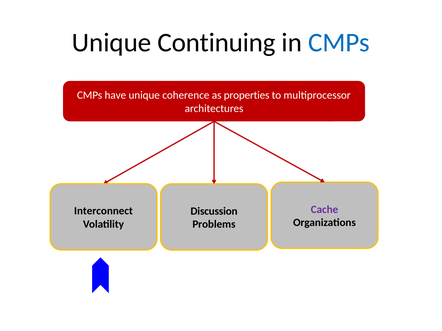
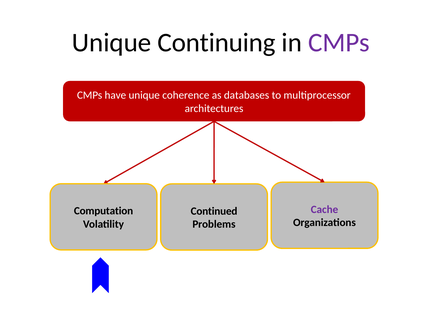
CMPs at (339, 43) colour: blue -> purple
properties: properties -> databases
Interconnect: Interconnect -> Computation
Discussion: Discussion -> Continued
